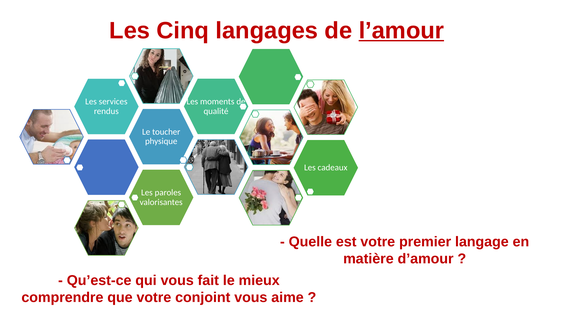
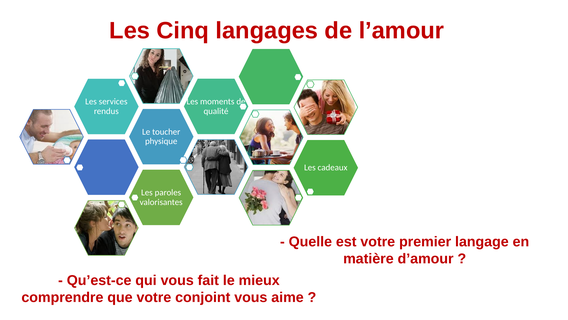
l’amour underline: present -> none
